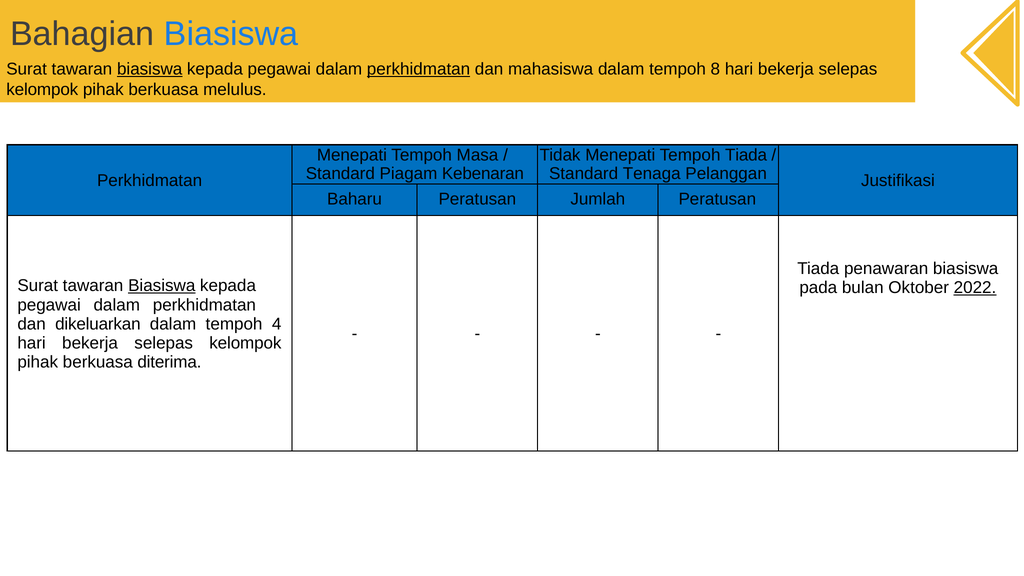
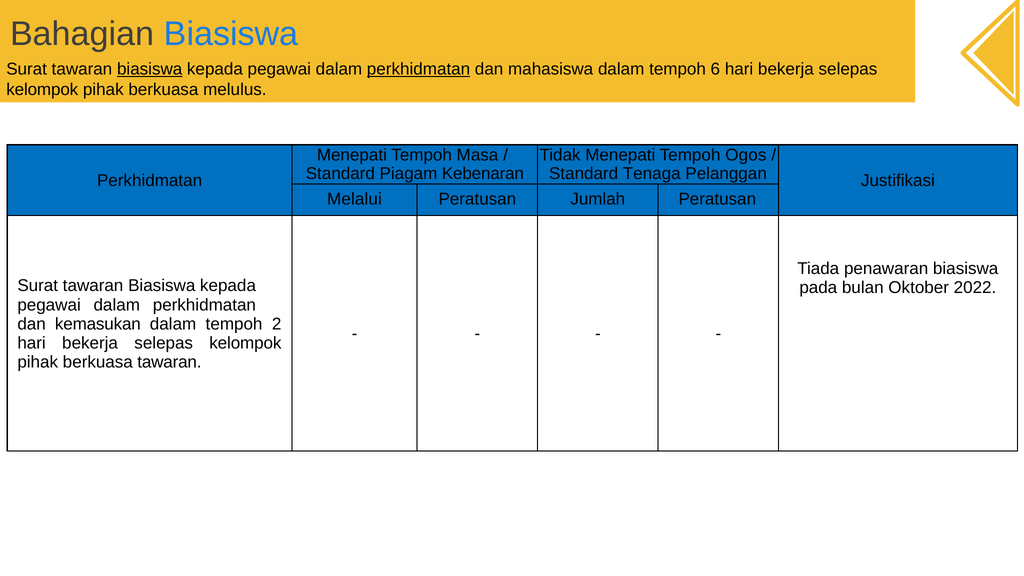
8: 8 -> 6
Tempoh Tiada: Tiada -> Ogos
Baharu: Baharu -> Melalui
Biasiswa at (162, 286) underline: present -> none
2022 underline: present -> none
dikeluarkan: dikeluarkan -> kemasukan
4: 4 -> 2
berkuasa diterima: diterima -> tawaran
